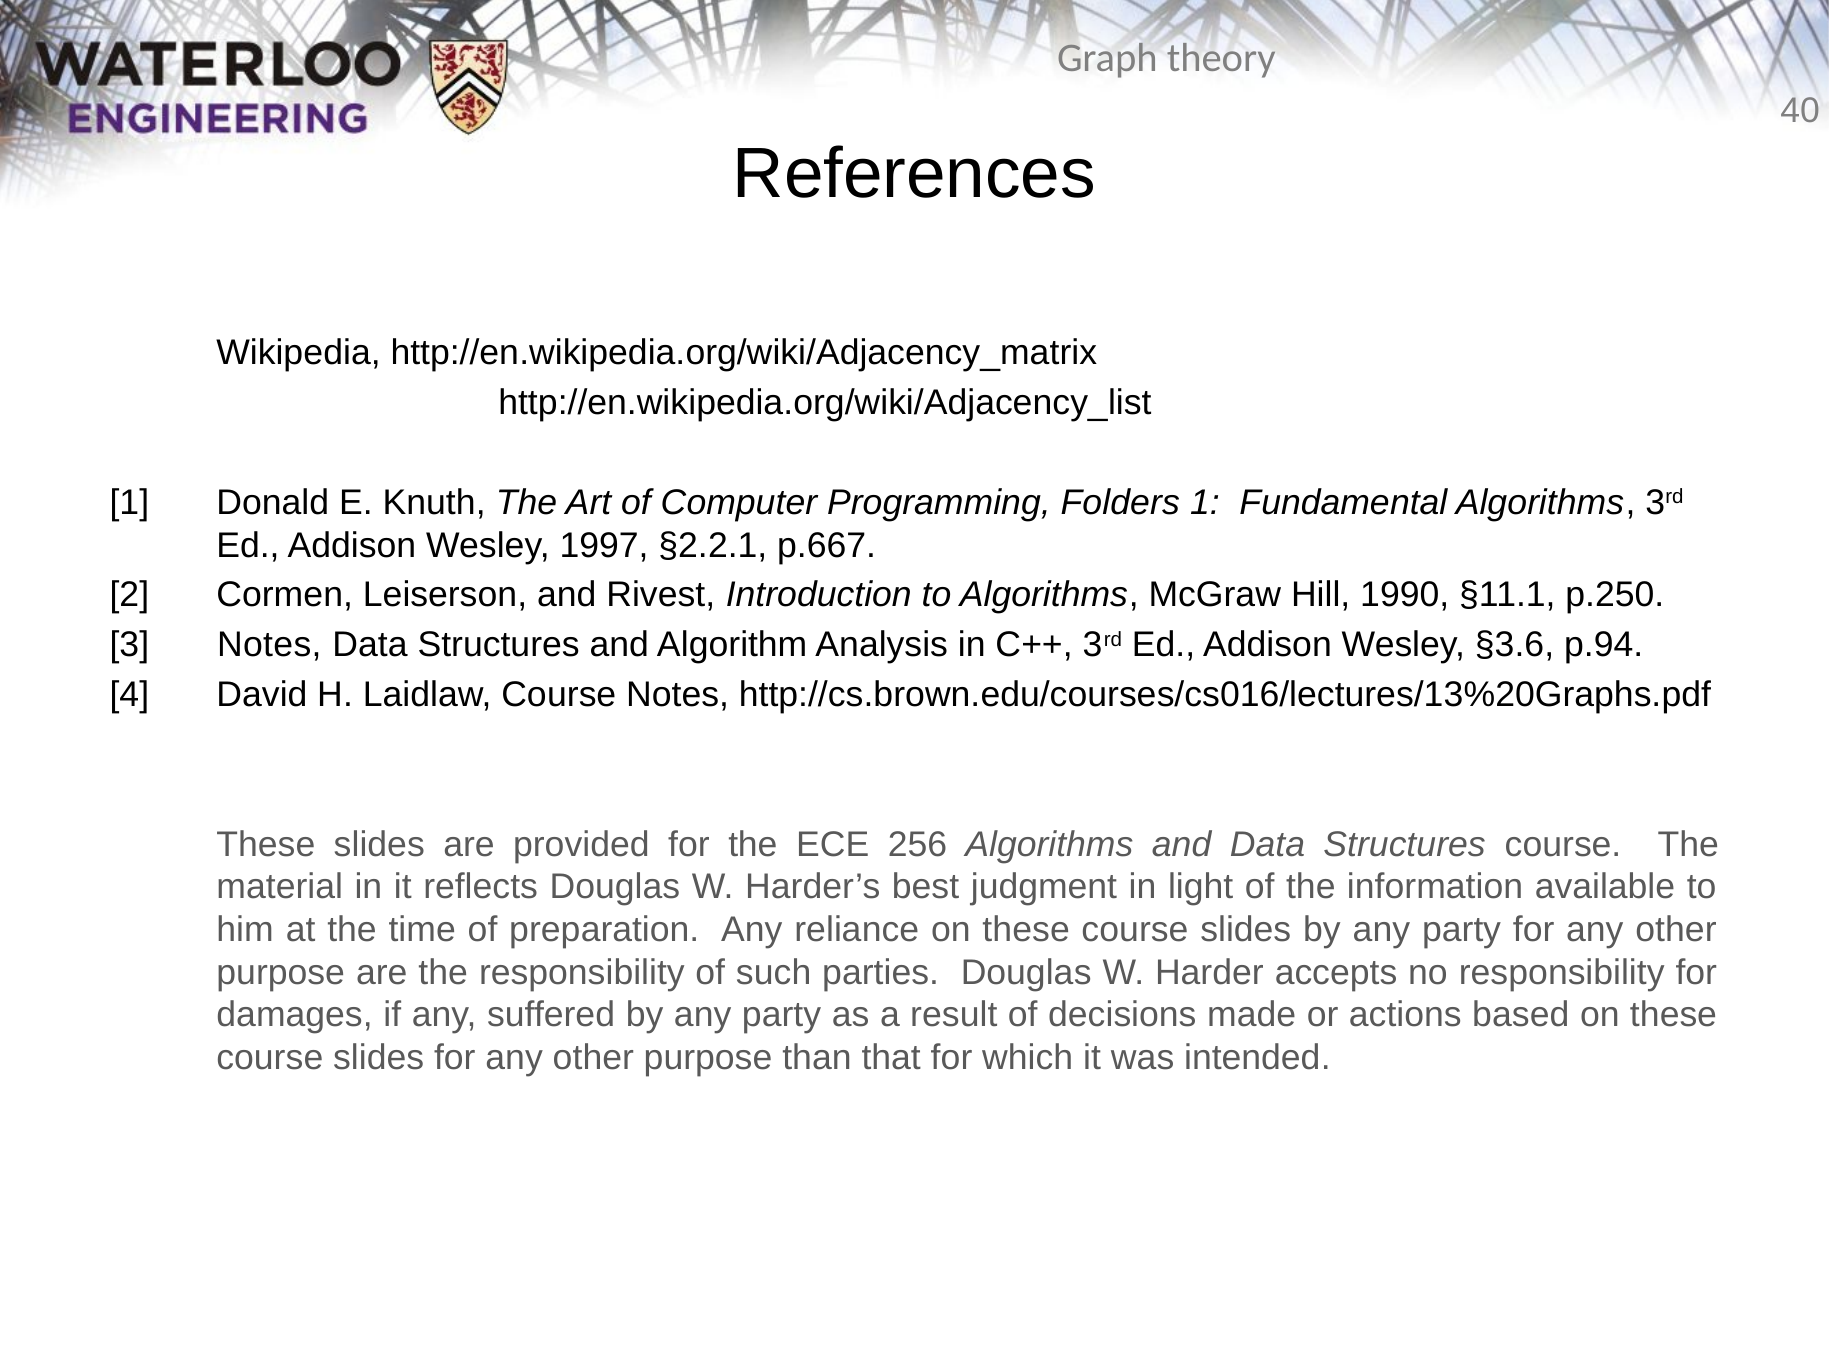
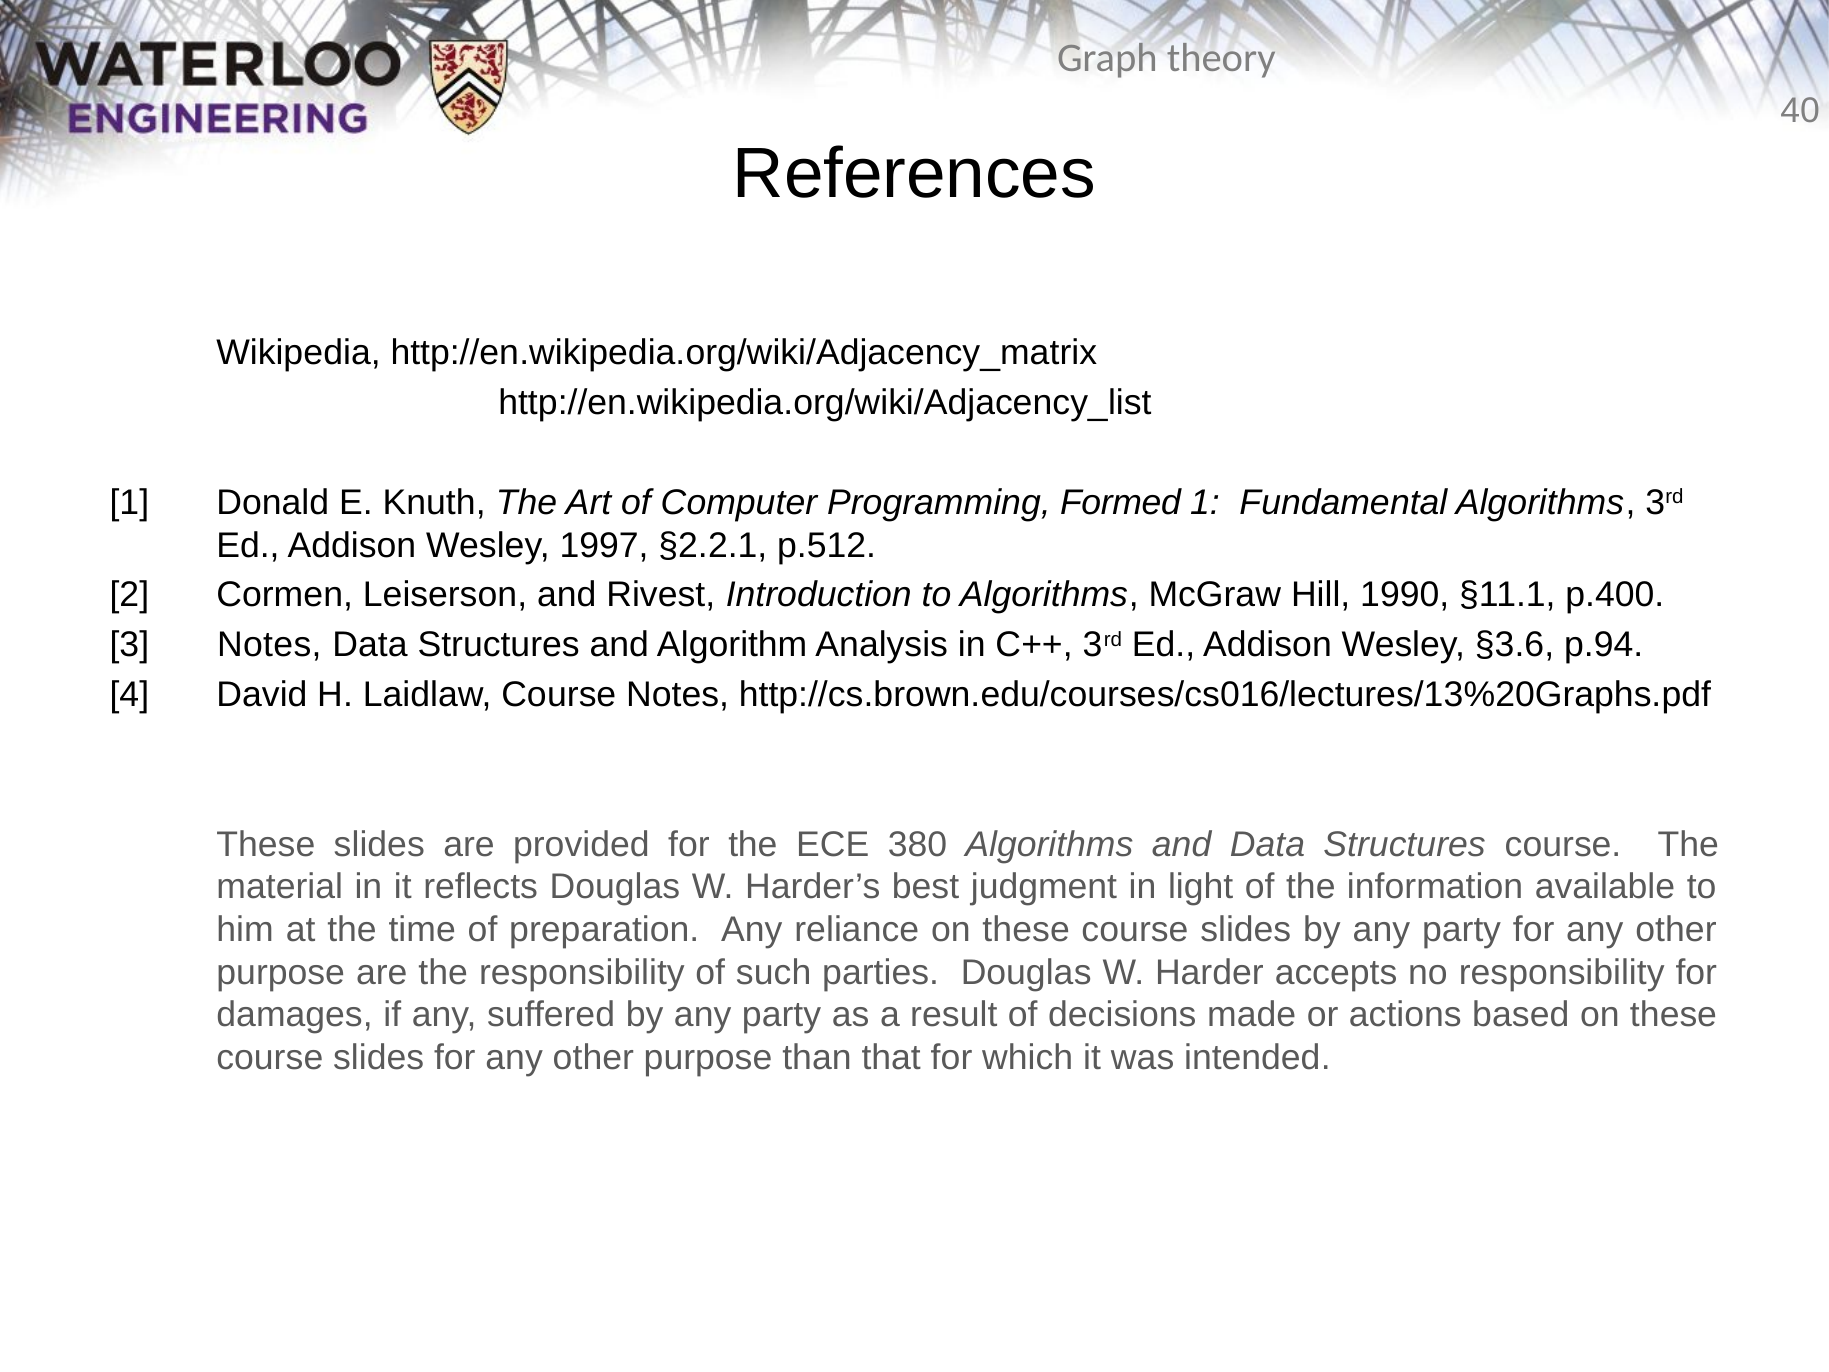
Folders: Folders -> Formed
p.667: p.667 -> p.512
p.250: p.250 -> p.400
256: 256 -> 380
